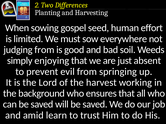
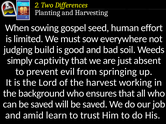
judging from: from -> build
enjoying: enjoying -> captivity
